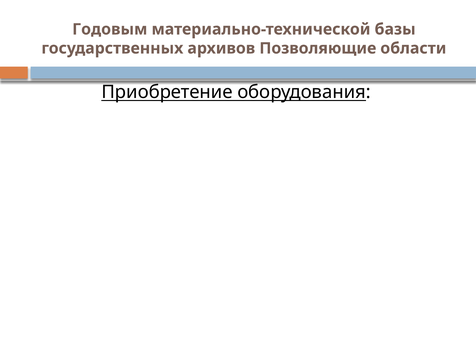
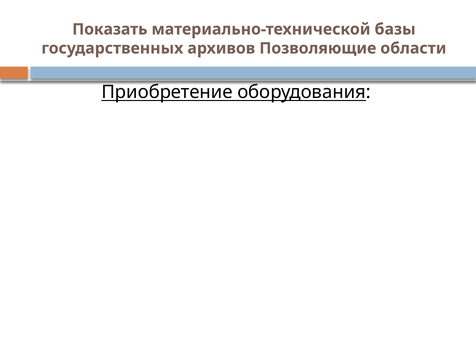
Годовым: Годовым -> Показать
